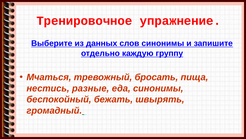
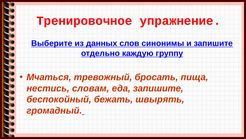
разные: разные -> словам
еда синонимы: синонимы -> запишите
